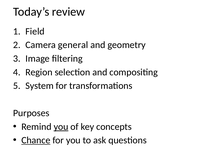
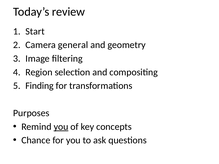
Field: Field -> Start
System: System -> Finding
Chance underline: present -> none
